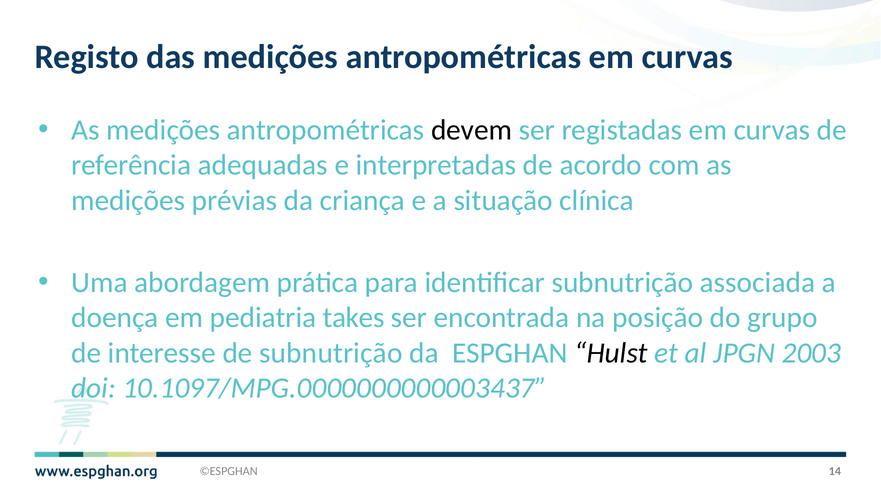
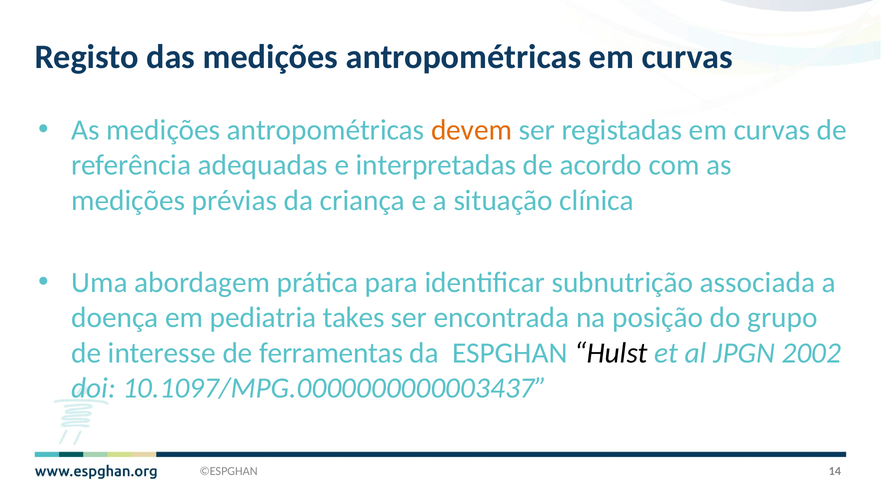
devem colour: black -> orange
de subnutrição: subnutrição -> ferramentas
2003: 2003 -> 2002
